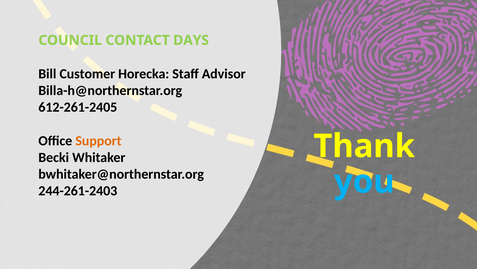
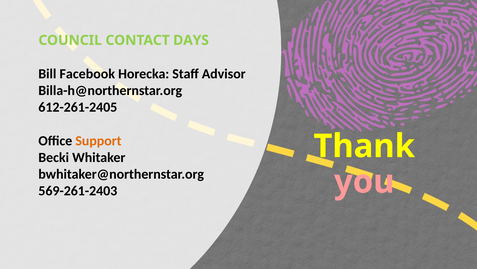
Customer: Customer -> Facebook
you colour: light blue -> pink
244-261-2403: 244-261-2403 -> 569-261-2403
